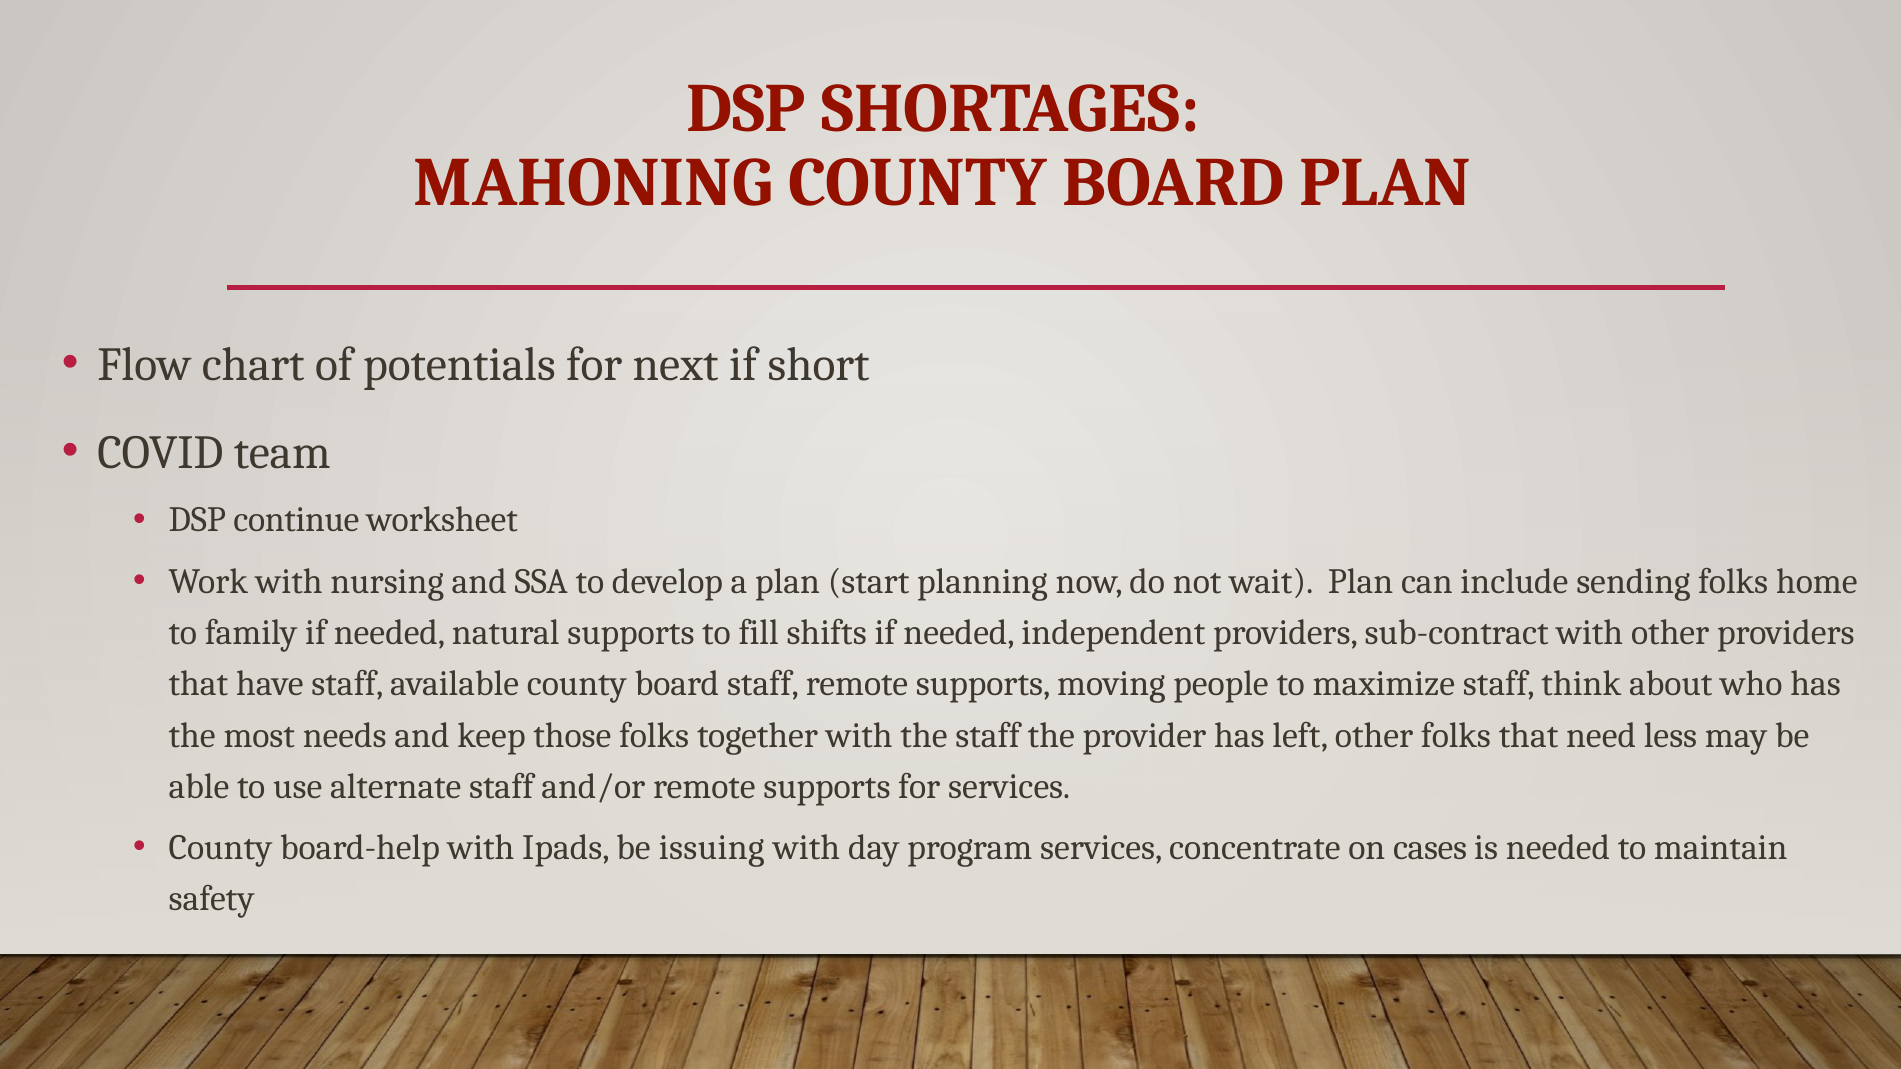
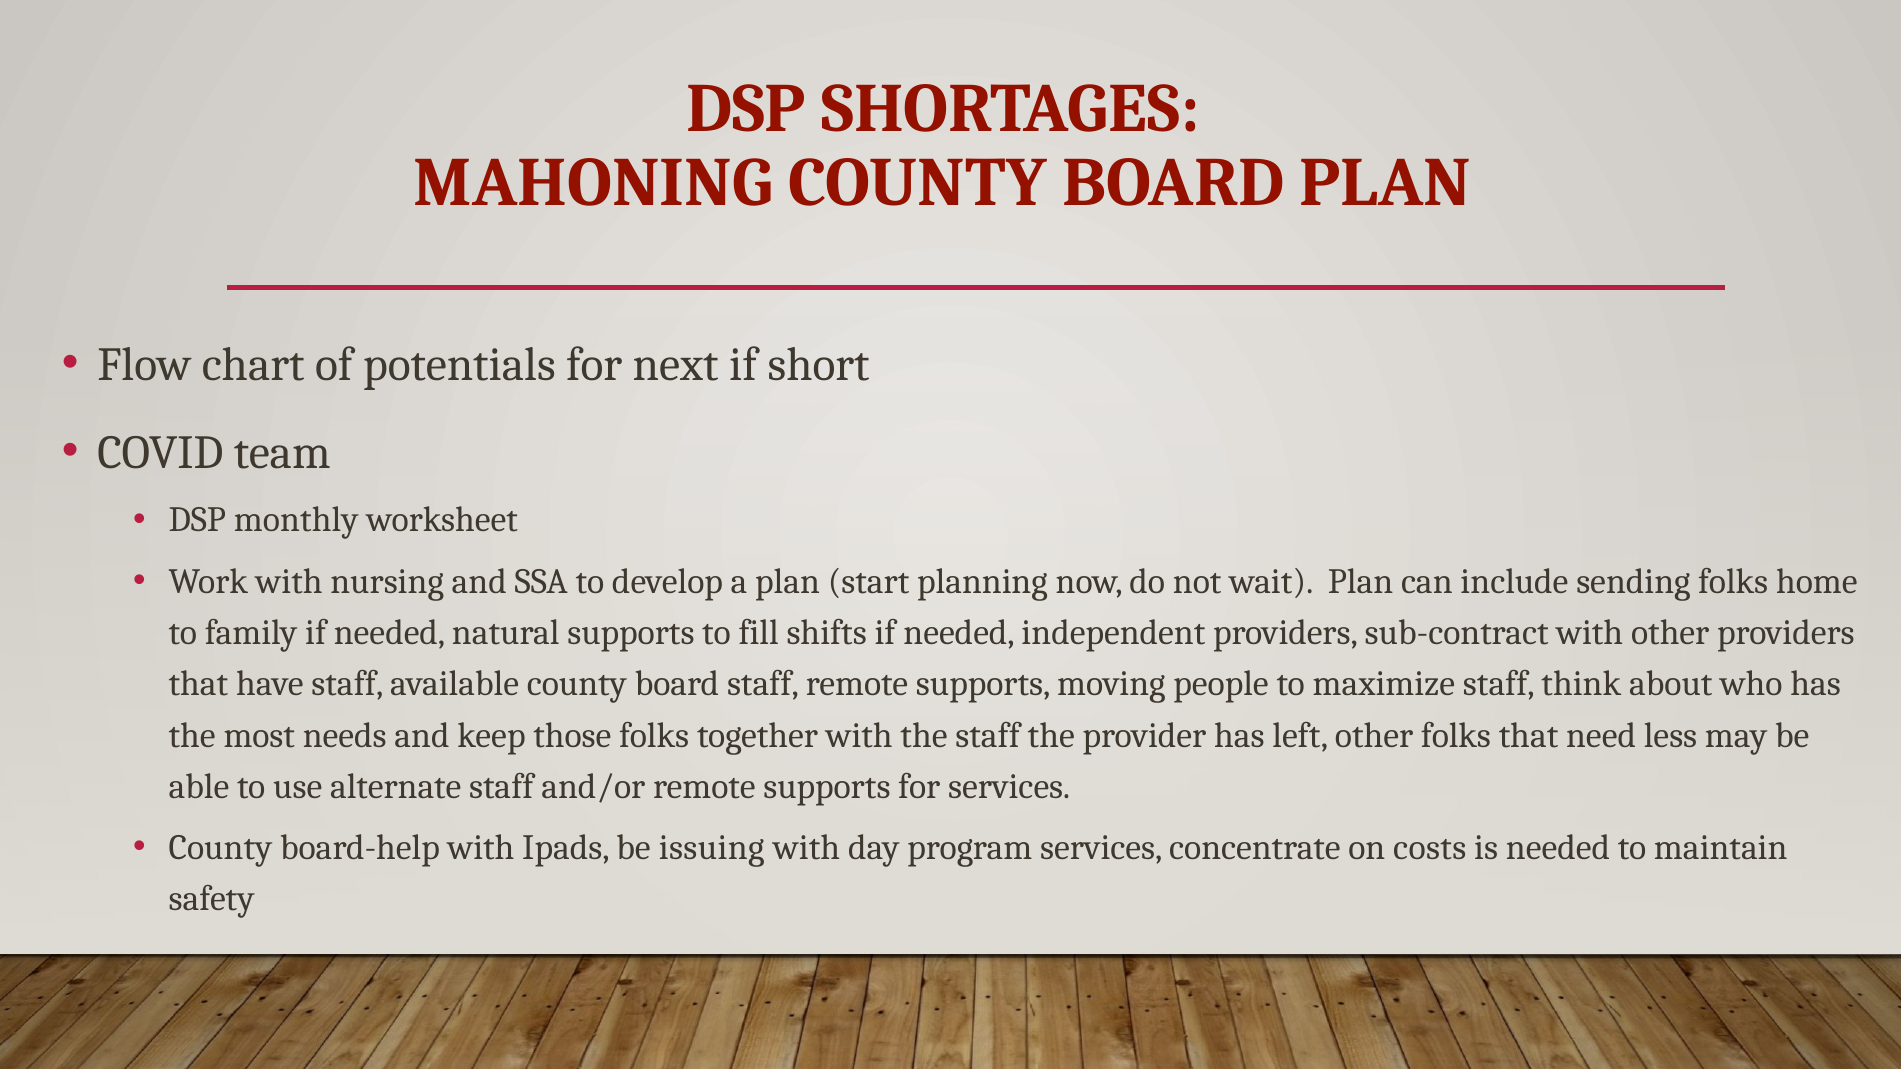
continue: continue -> monthly
cases: cases -> costs
